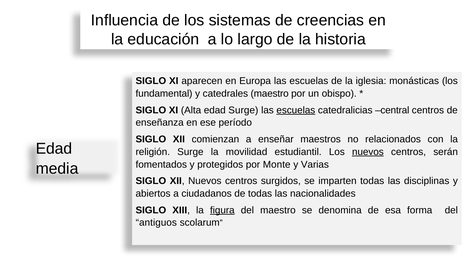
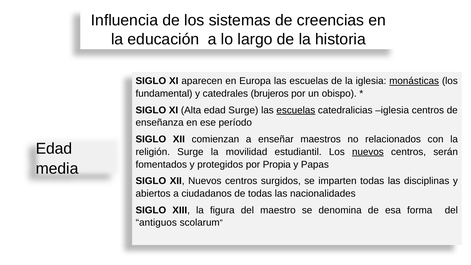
monásticas underline: none -> present
catedrales maestro: maestro -> brujeros
catedralicias central: central -> iglesia
Monte: Monte -> Propia
Varias: Varias -> Papas
figura underline: present -> none
